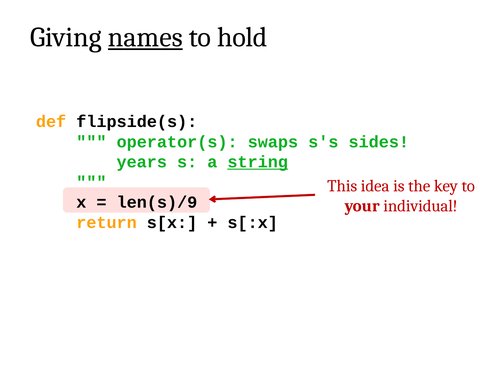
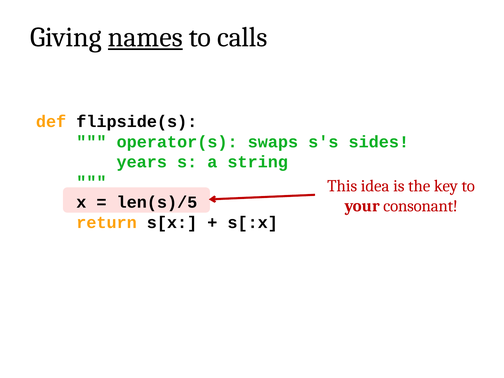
hold: hold -> calls
string underline: present -> none
len(s)/9: len(s)/9 -> len(s)/5
individual: individual -> consonant
